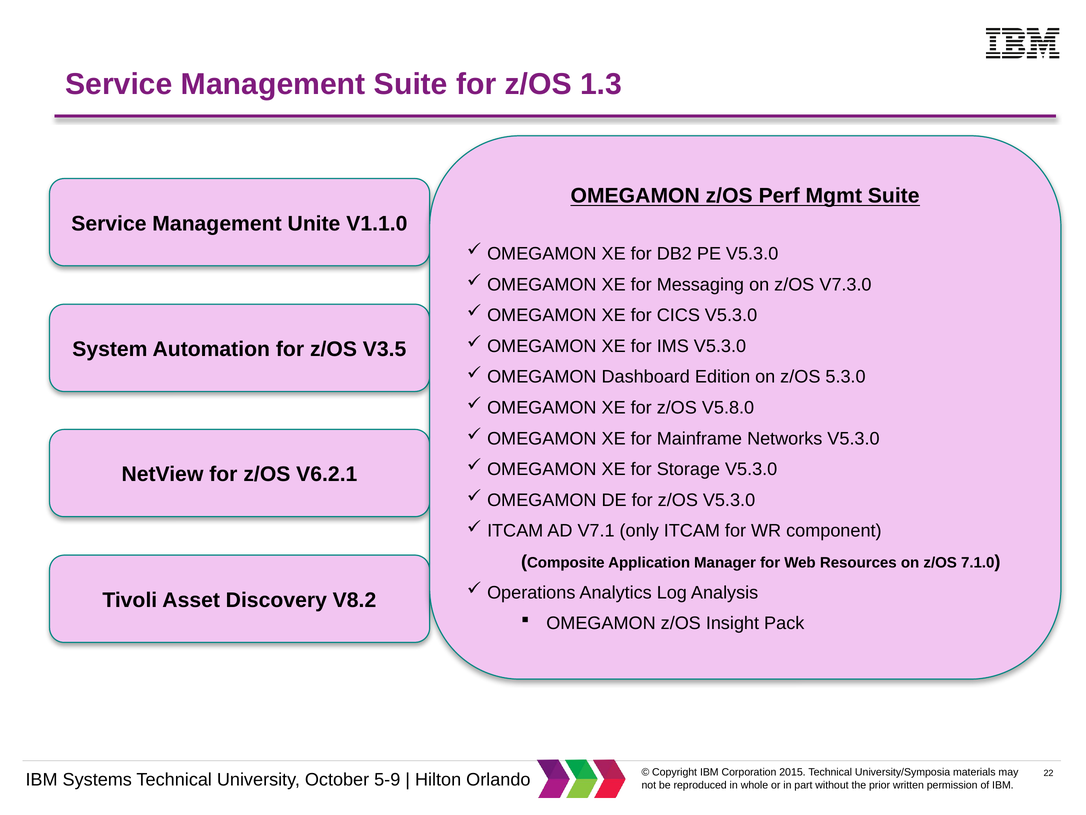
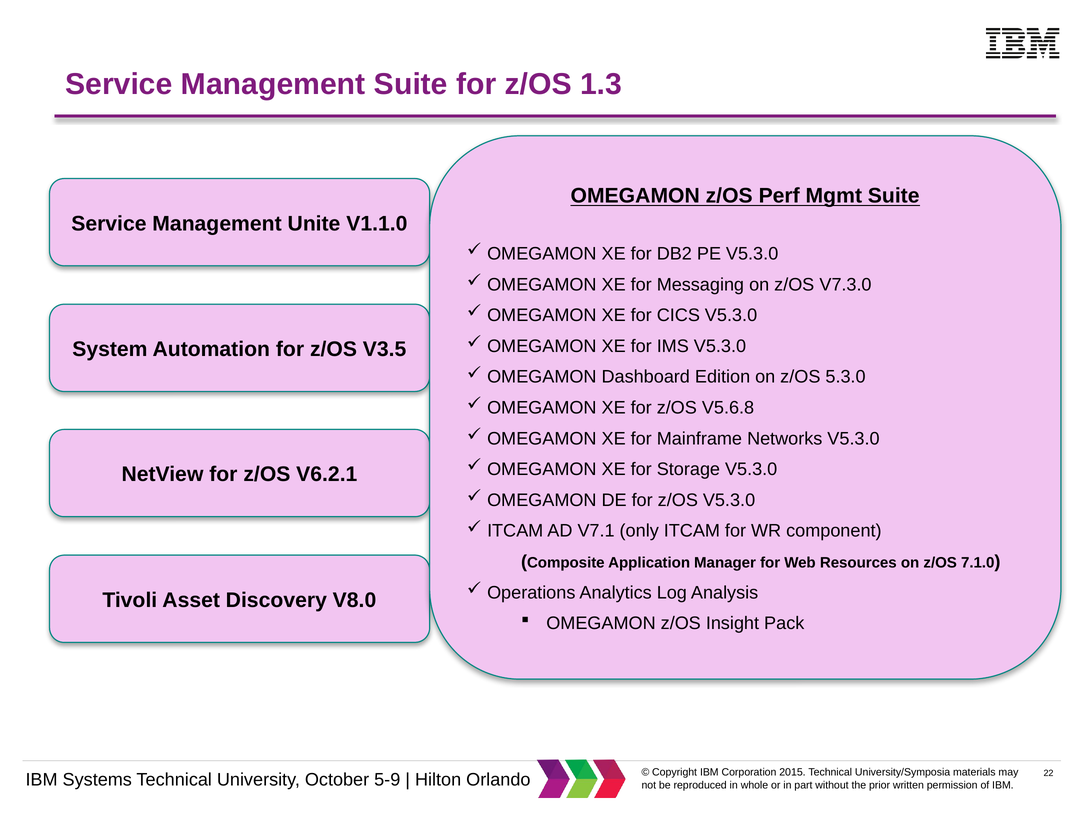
V5.8.0: V5.8.0 -> V5.6.8
V8.2: V8.2 -> V8.0
